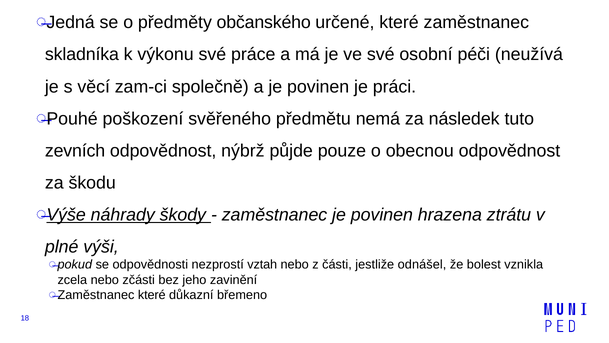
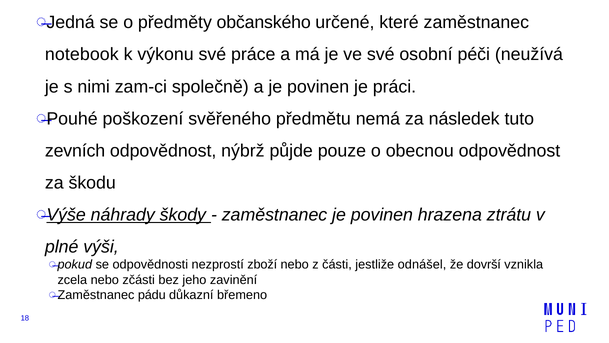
skladníka: skladníka -> notebook
věcí: věcí -> nimi
vztah: vztah -> zboží
bolest: bolest -> dovrší
které at (152, 295): které -> pádu
